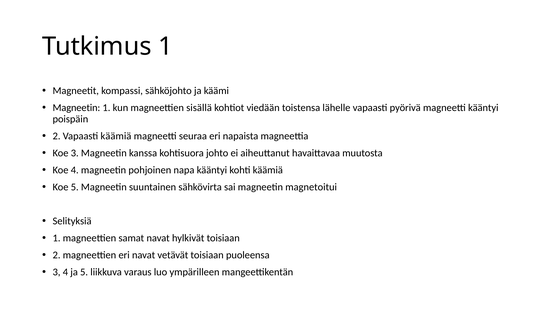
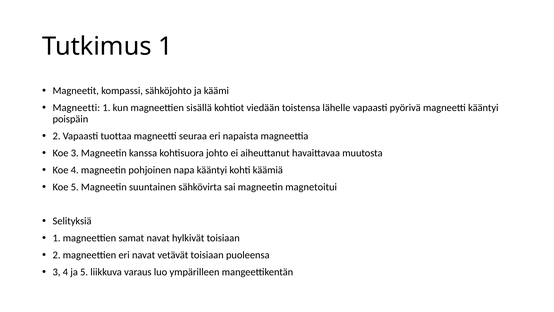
Magneetin at (76, 108): Magneetin -> Magneetti
Vapaasti käämiä: käämiä -> tuottaa
